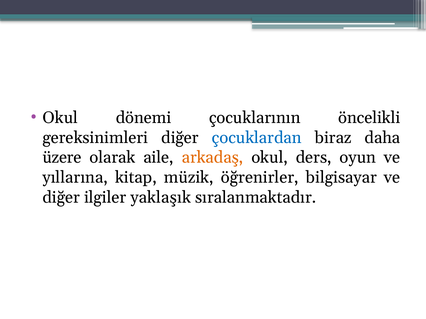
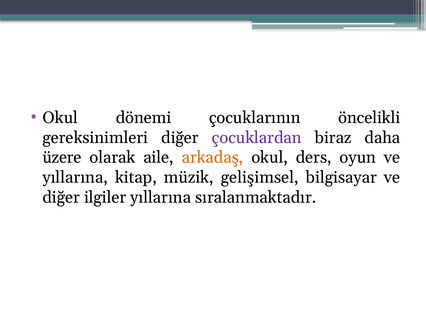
çocuklardan colour: blue -> purple
öğrenirler: öğrenirler -> gelişimsel
ilgiler yaklaşık: yaklaşık -> yıllarına
